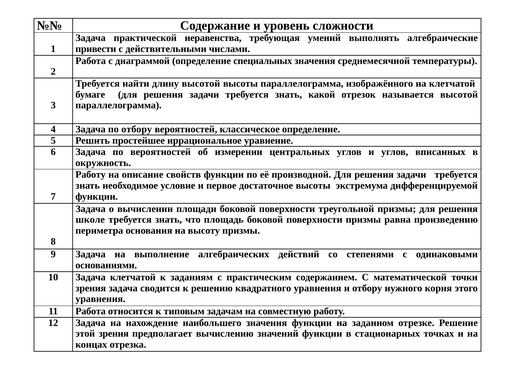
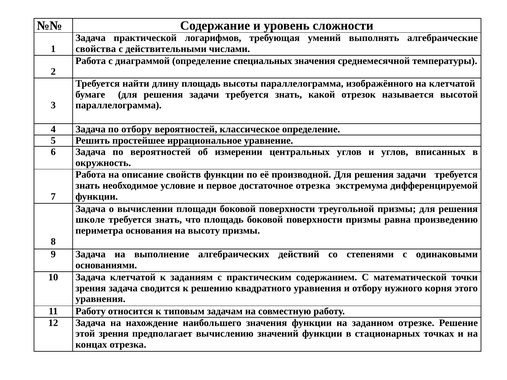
неравенства: неравенства -> логарифмов
привести: привести -> свойства
длину высотой: высотой -> площадь
Работу at (91, 175): Работу -> Работа
достаточное высоты: высоты -> отрезка
11 Работа: Работа -> Работу
